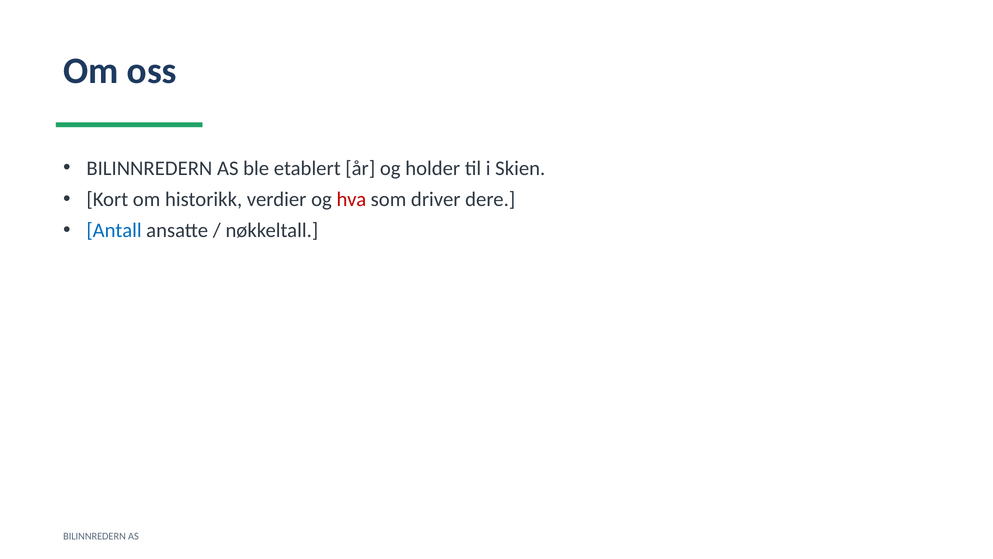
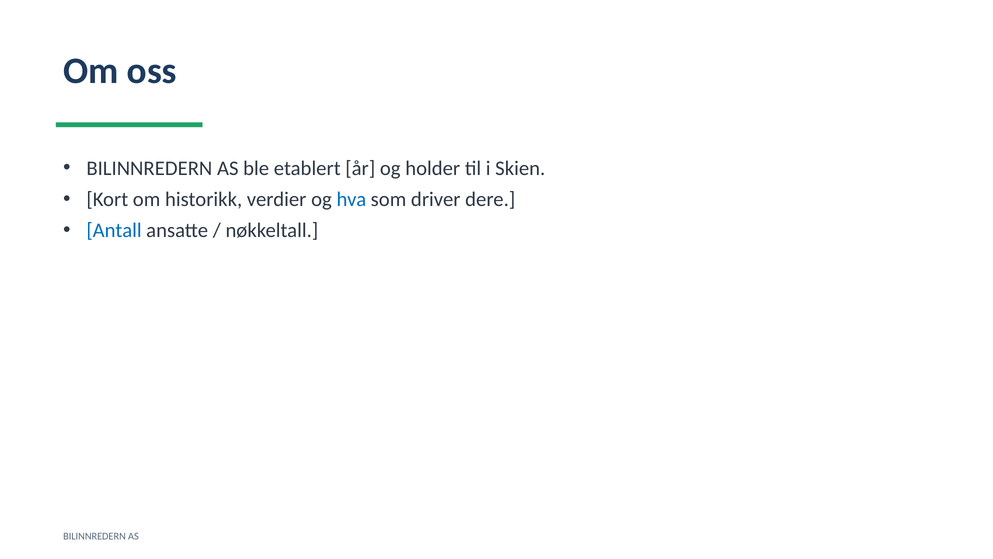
hva colour: red -> blue
